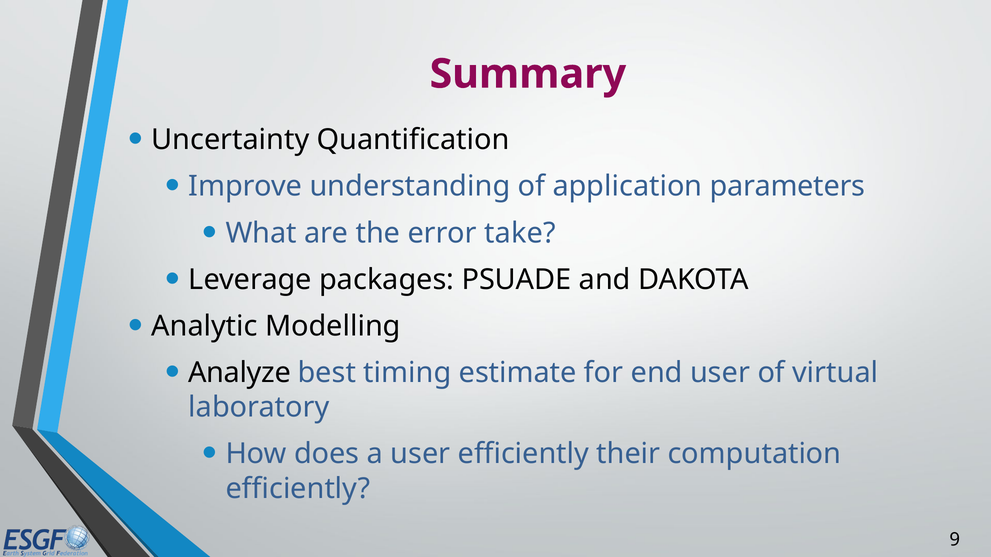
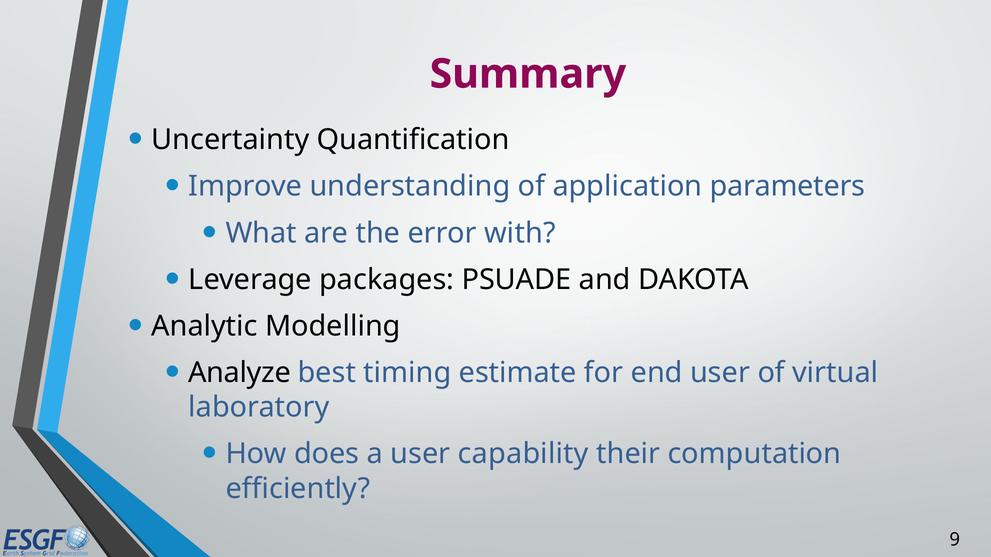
take: take -> with
user efficiently: efficiently -> capability
